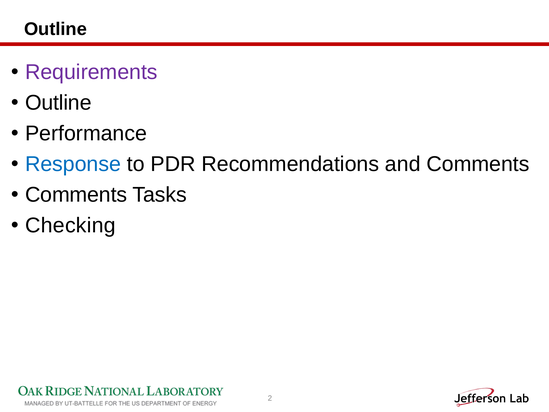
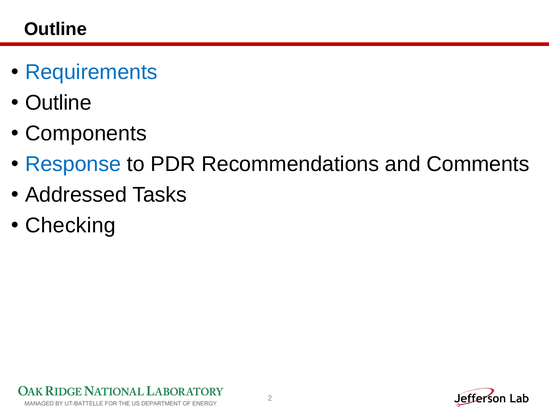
Requirements colour: purple -> blue
Performance: Performance -> Components
Comments at (76, 195): Comments -> Addressed
